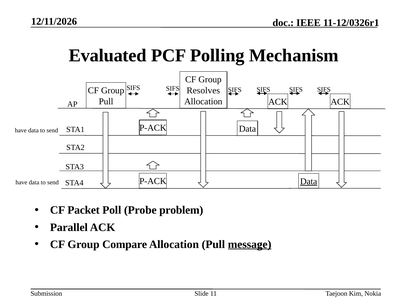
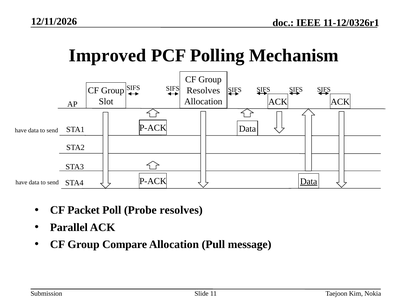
Evaluated: Evaluated -> Improved
Pull at (106, 101): Pull -> Slot
Probe problem: problem -> resolves
message underline: present -> none
